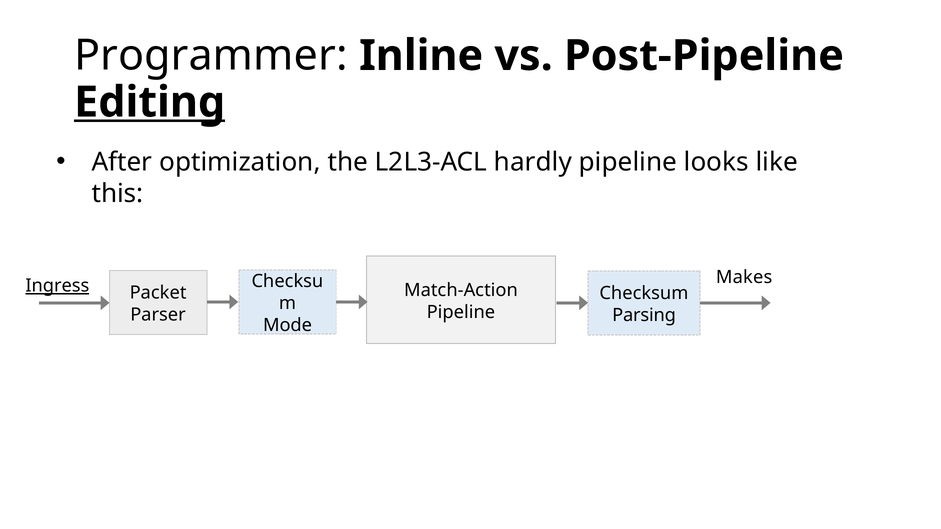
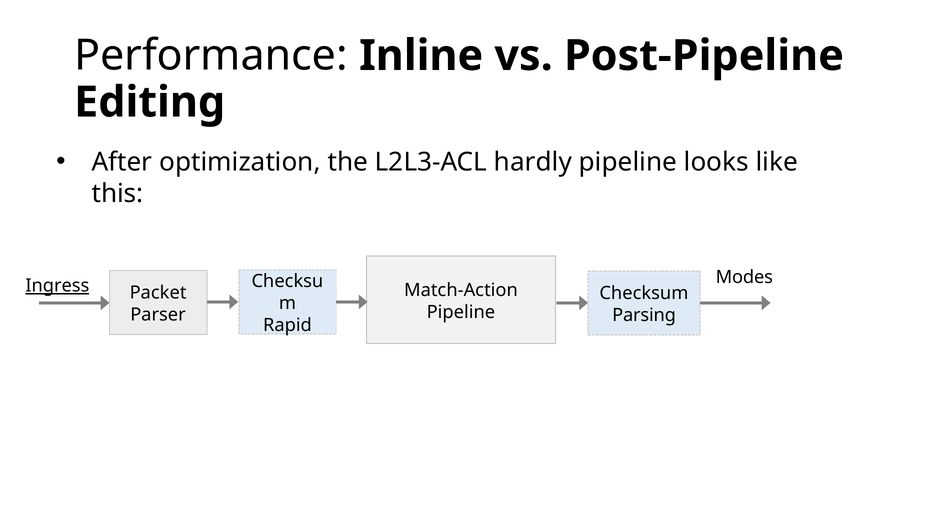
Programmer: Programmer -> Performance
Editing underline: present -> none
Makes: Makes -> Modes
Mode: Mode -> Rapid
